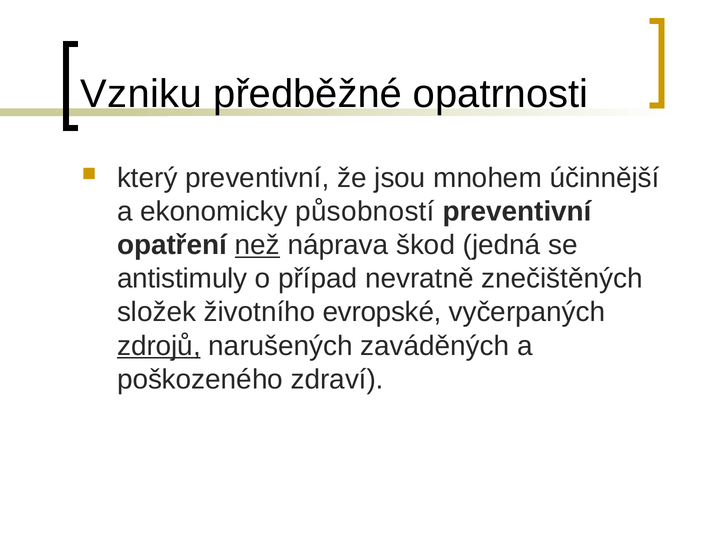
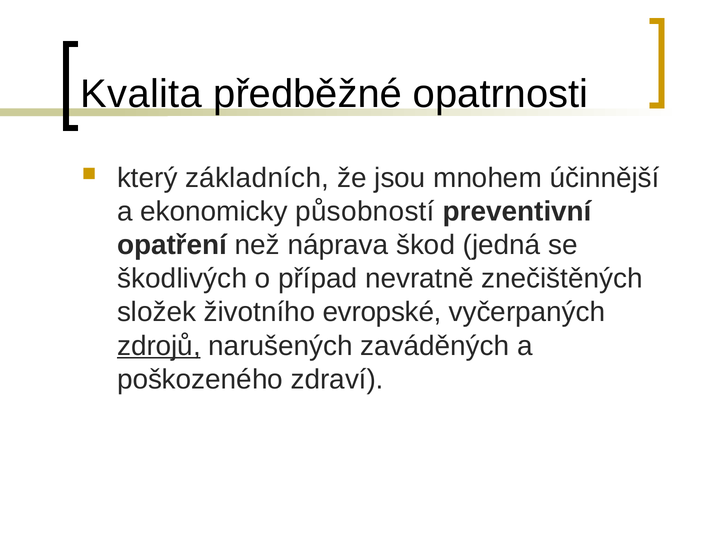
Vzniku: Vzniku -> Kvalita
který preventivní: preventivní -> základních
než underline: present -> none
antistimuly: antistimuly -> škodlivých
